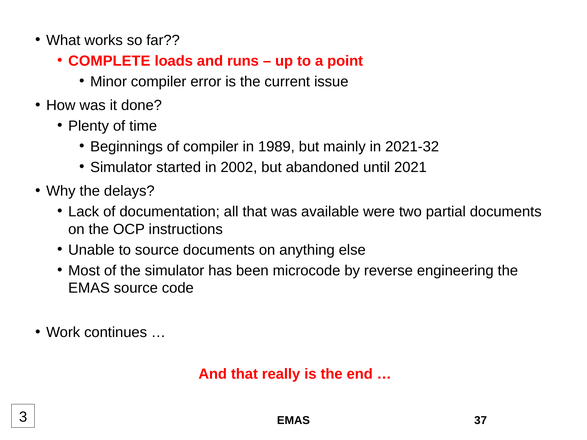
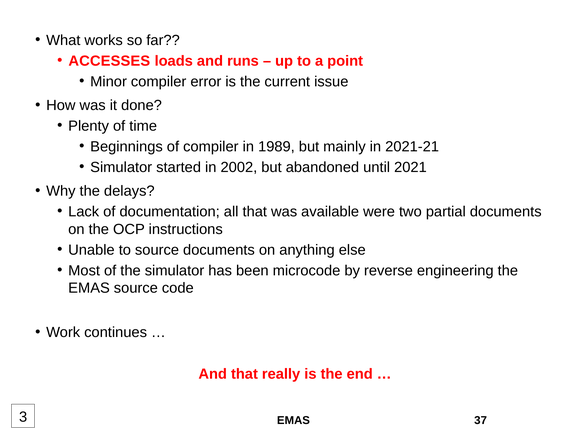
COMPLETE: COMPLETE -> ACCESSES
2021-32: 2021-32 -> 2021-21
